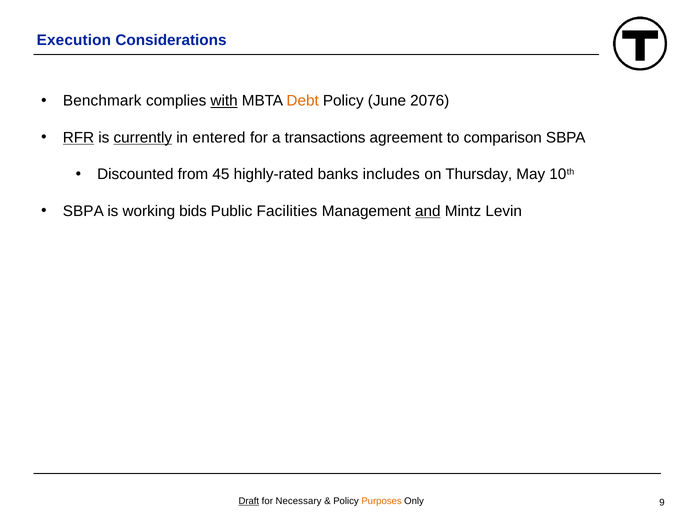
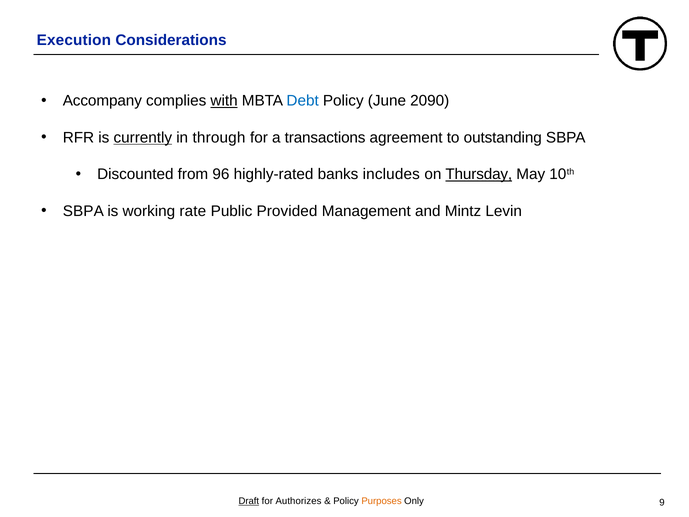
Benchmark: Benchmark -> Accompany
Debt colour: orange -> blue
2076: 2076 -> 2090
RFR underline: present -> none
entered: entered -> through
comparison: comparison -> outstanding
45: 45 -> 96
Thursday underline: none -> present
bids: bids -> rate
Facilities: Facilities -> Provided
and underline: present -> none
Necessary: Necessary -> Authorizes
